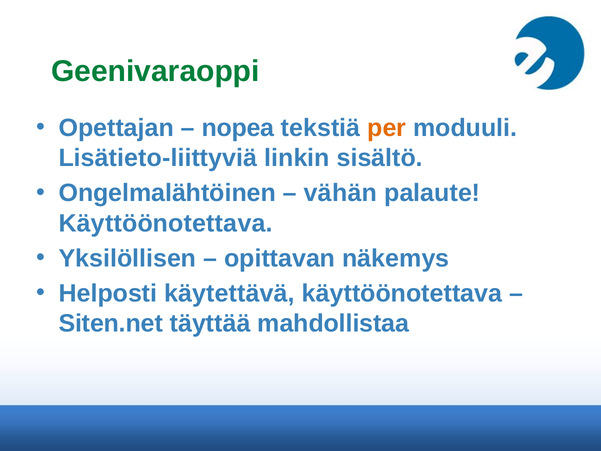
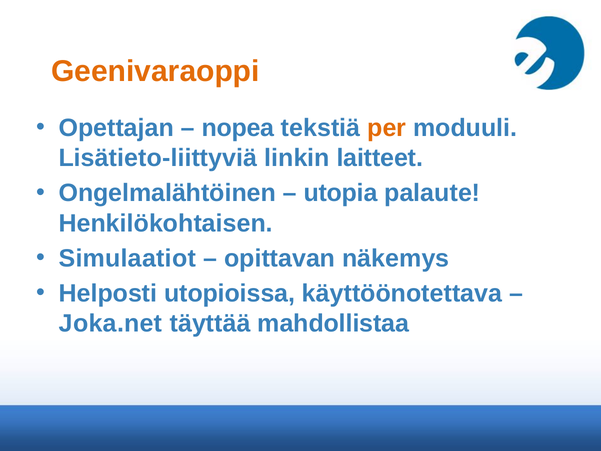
Geenivaraoppi colour: green -> orange
sisältö: sisältö -> laitteet
vähän: vähän -> utopia
Käyttöönotettava at (166, 223): Käyttöönotettava -> Henkilökohtaisen
Yksilöllisen: Yksilöllisen -> Simulaatiot
käytettävä: käytettävä -> utopioissa
Siten.net: Siten.net -> Joka.net
